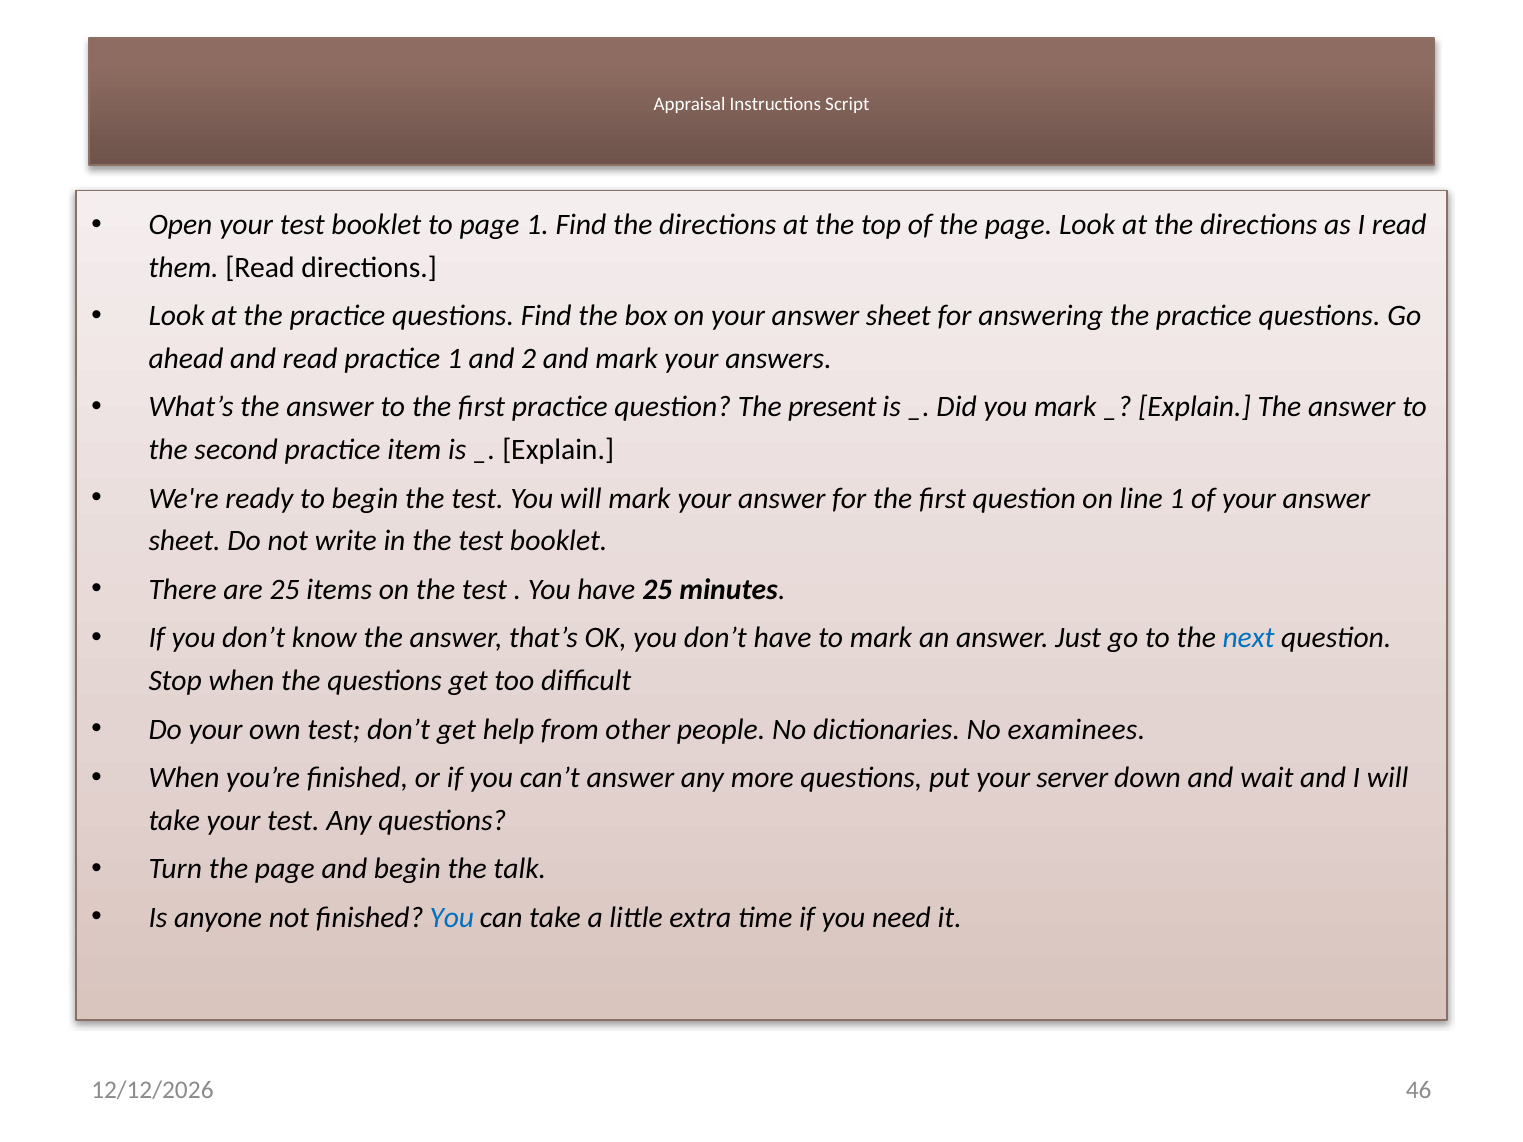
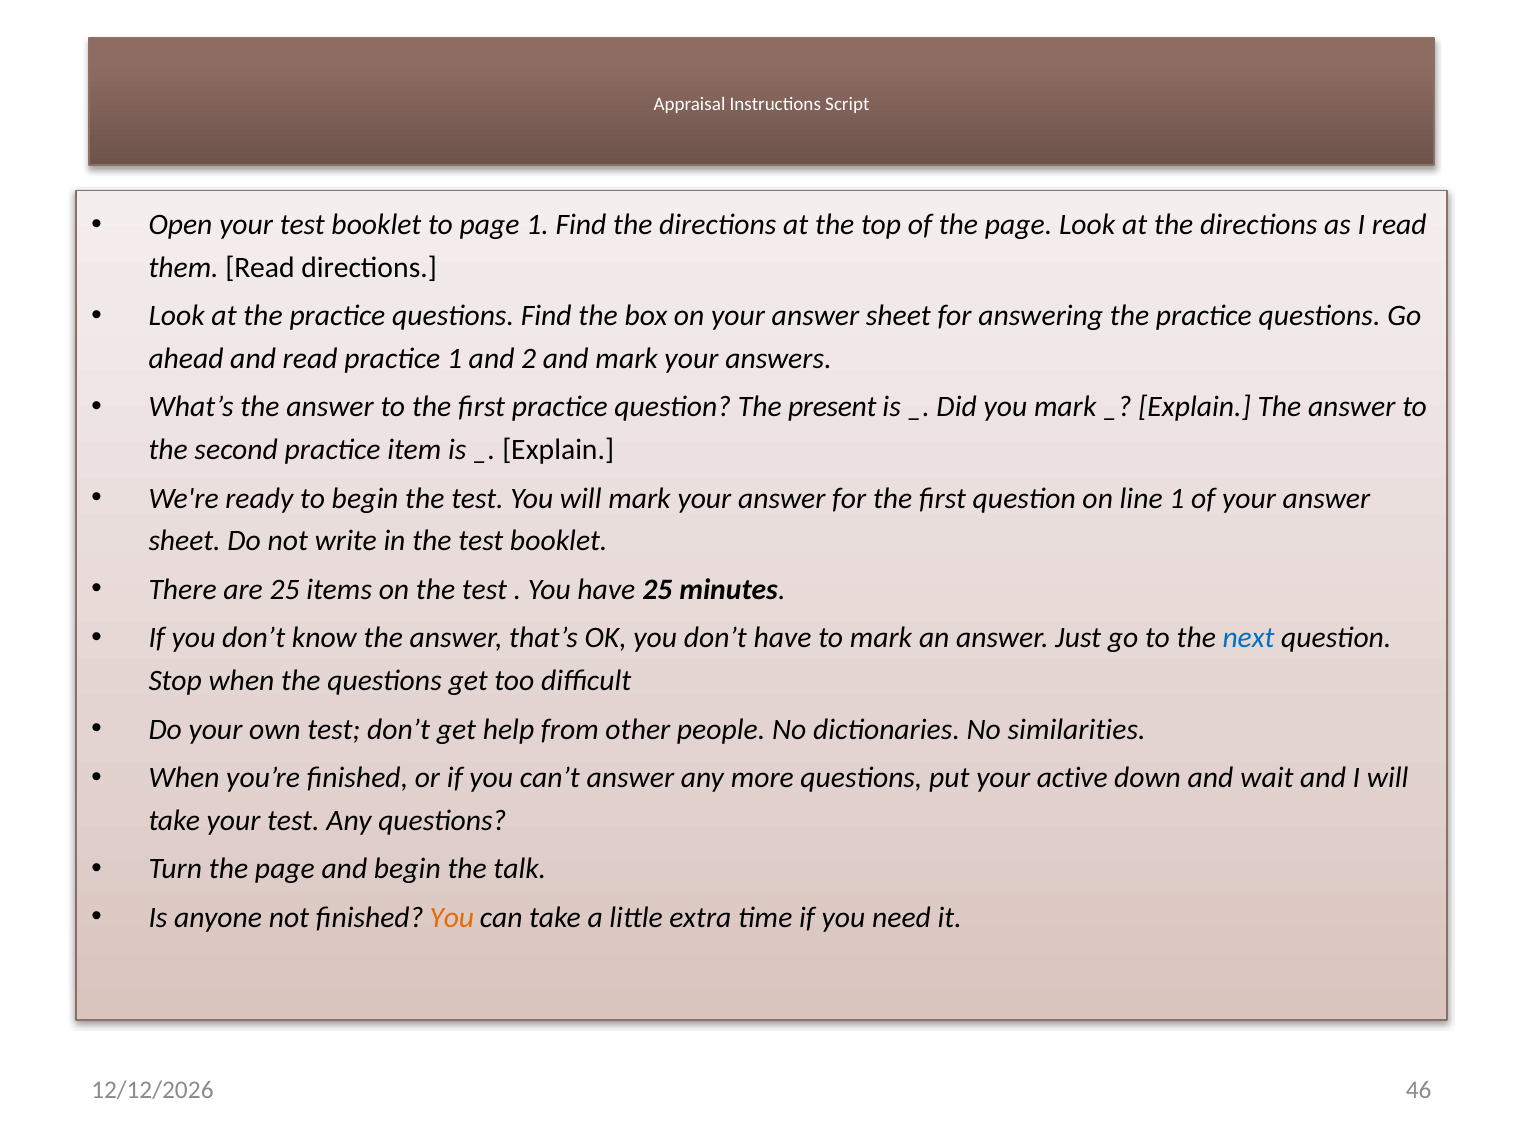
examinees: examinees -> similarities
server: server -> active
You at (452, 918) colour: blue -> orange
